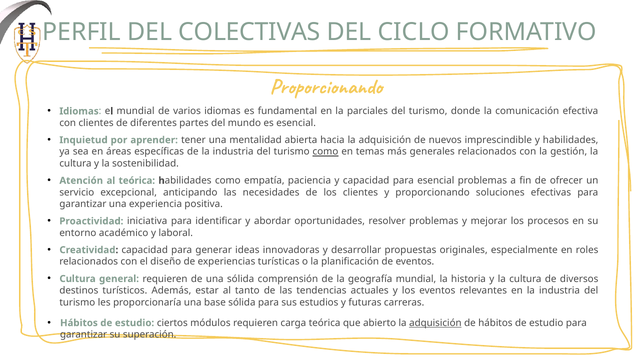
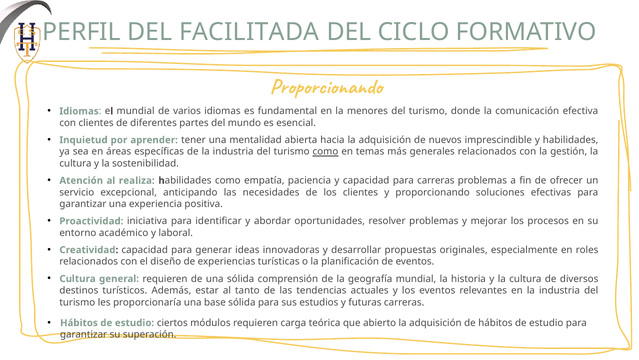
COLECTIVAS: COLECTIVAS -> FACILITADA
parciales: parciales -> menores
al teórica: teórica -> realiza
para esencial: esencial -> carreras
adquisición at (435, 322) underline: present -> none
